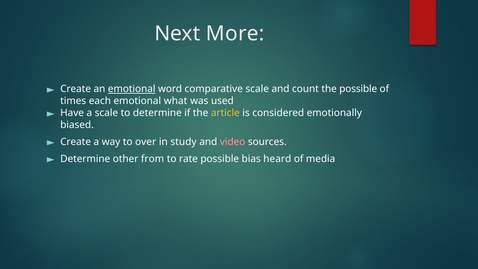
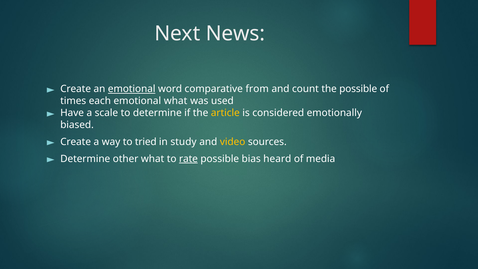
More: More -> News
comparative scale: scale -> from
over: over -> tried
video colour: pink -> yellow
other from: from -> what
rate underline: none -> present
